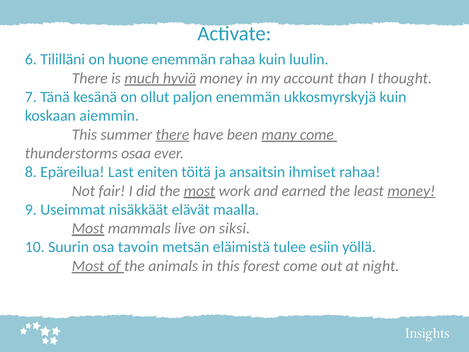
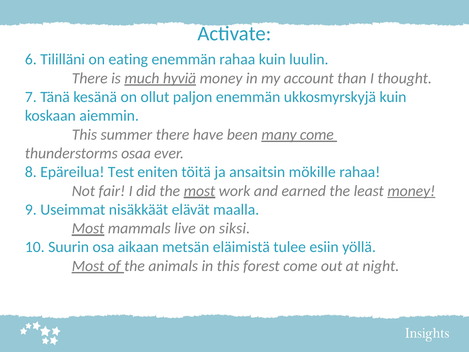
huone: huone -> eating
there at (173, 134) underline: present -> none
Last: Last -> Test
ihmiset: ihmiset -> mökille
tavoin: tavoin -> aikaan
